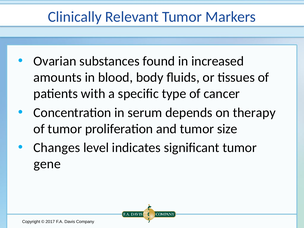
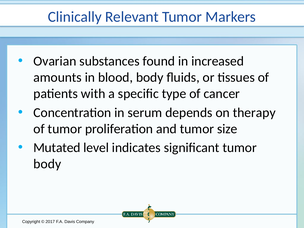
Changes: Changes -> Mutated
gene at (47, 164): gene -> body
